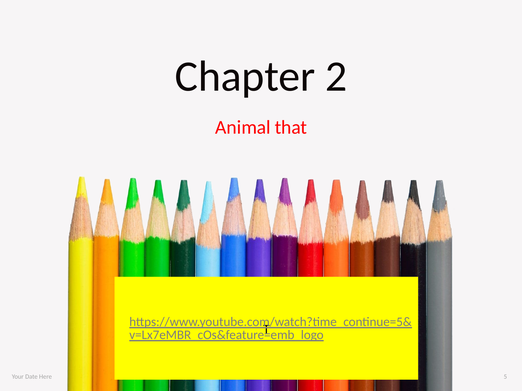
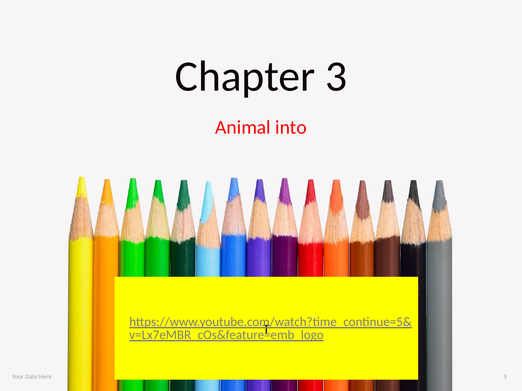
2: 2 -> 3
that: that -> into
